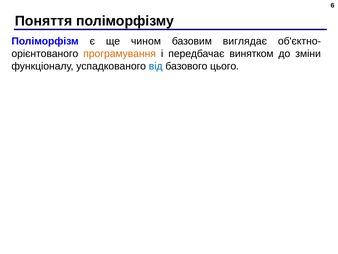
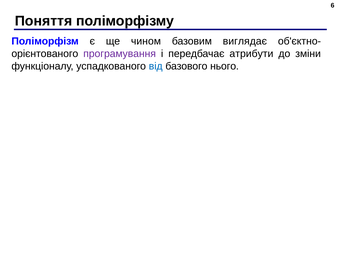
програмування colour: orange -> purple
винятком: винятком -> атрибути
цього: цього -> нього
